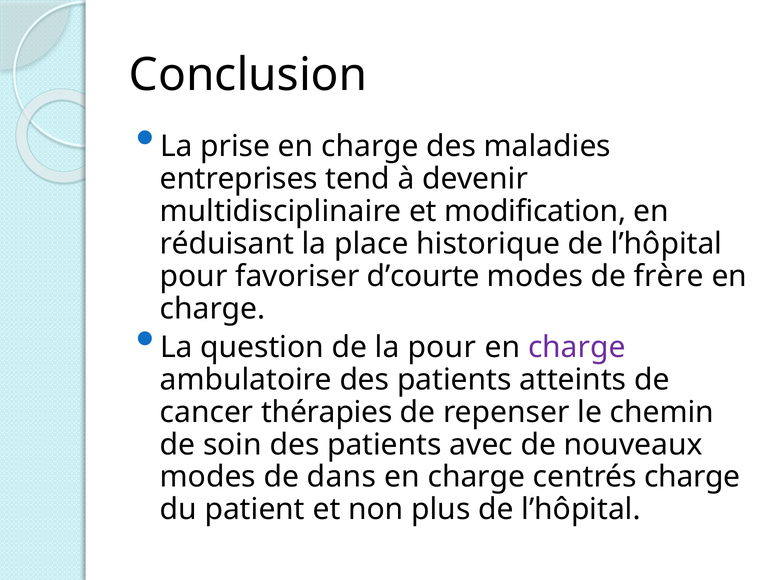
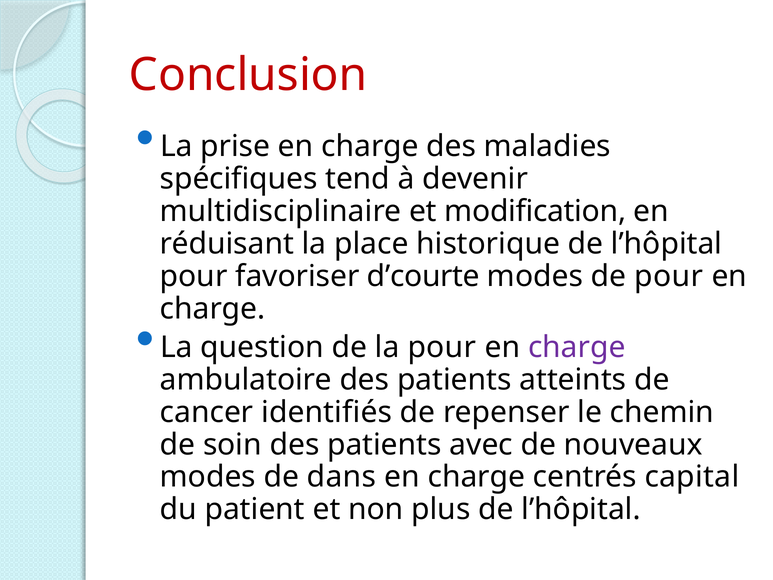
Conclusion colour: black -> red
entreprises: entreprises -> spécifiques
de frère: frère -> pour
thérapies: thérapies -> identifiés
centrés charge: charge -> capital
